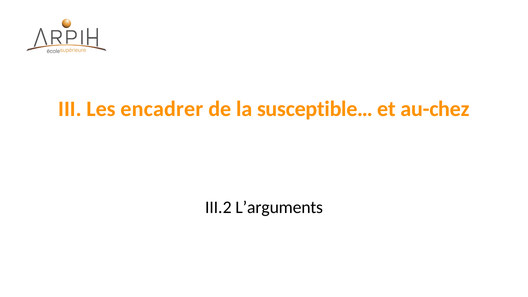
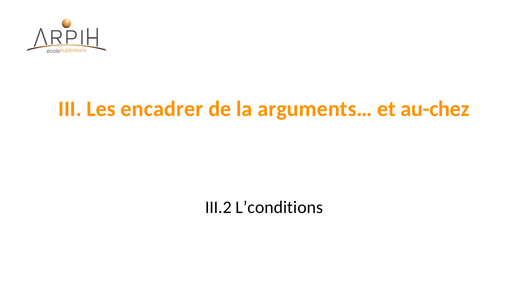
susceptible…: susceptible… -> arguments…
L’arguments: L’arguments -> L’conditions
